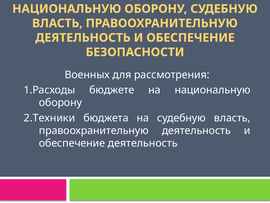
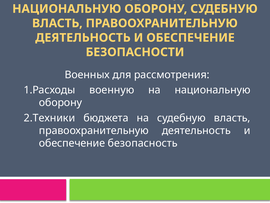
бюджете: бюджете -> военную
обеспечение деятельность: деятельность -> безопасность
